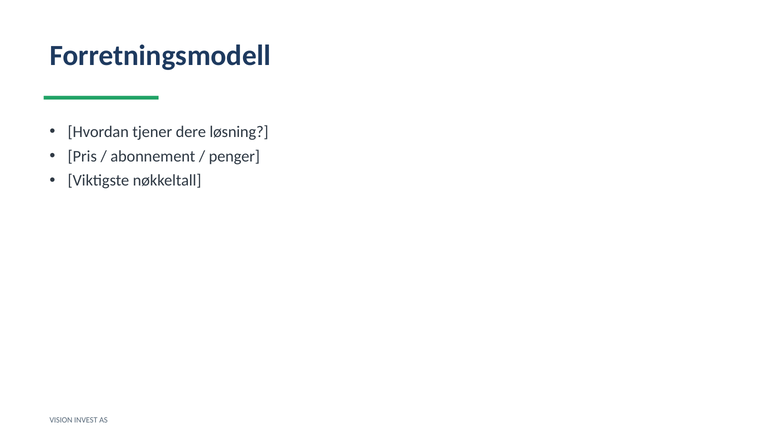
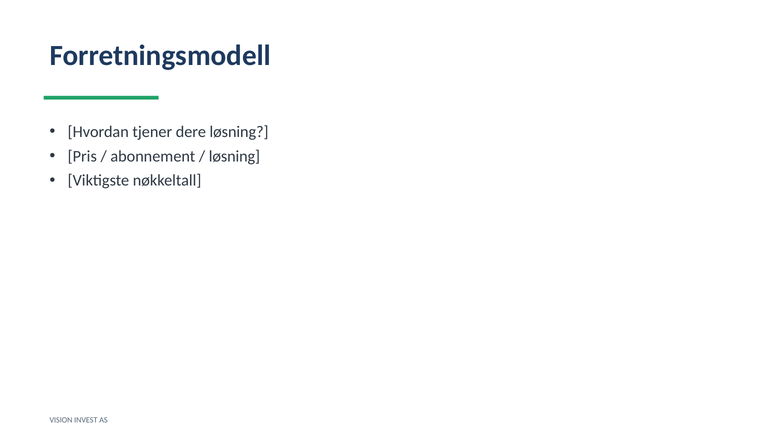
penger at (234, 156): penger -> løsning
